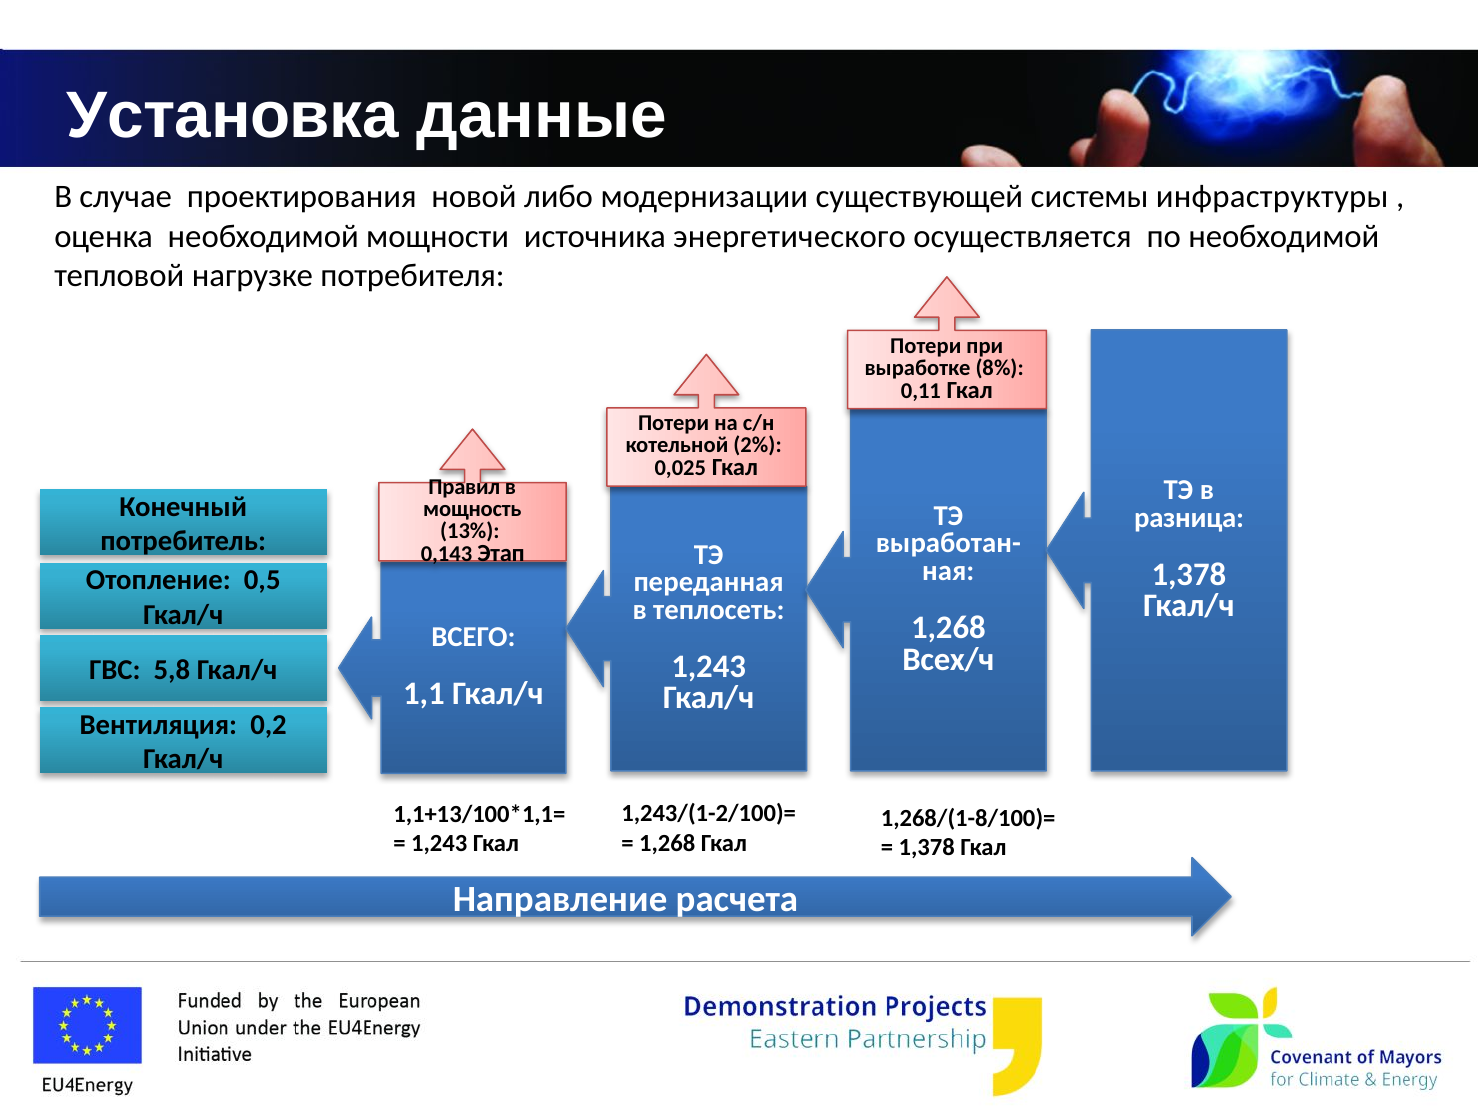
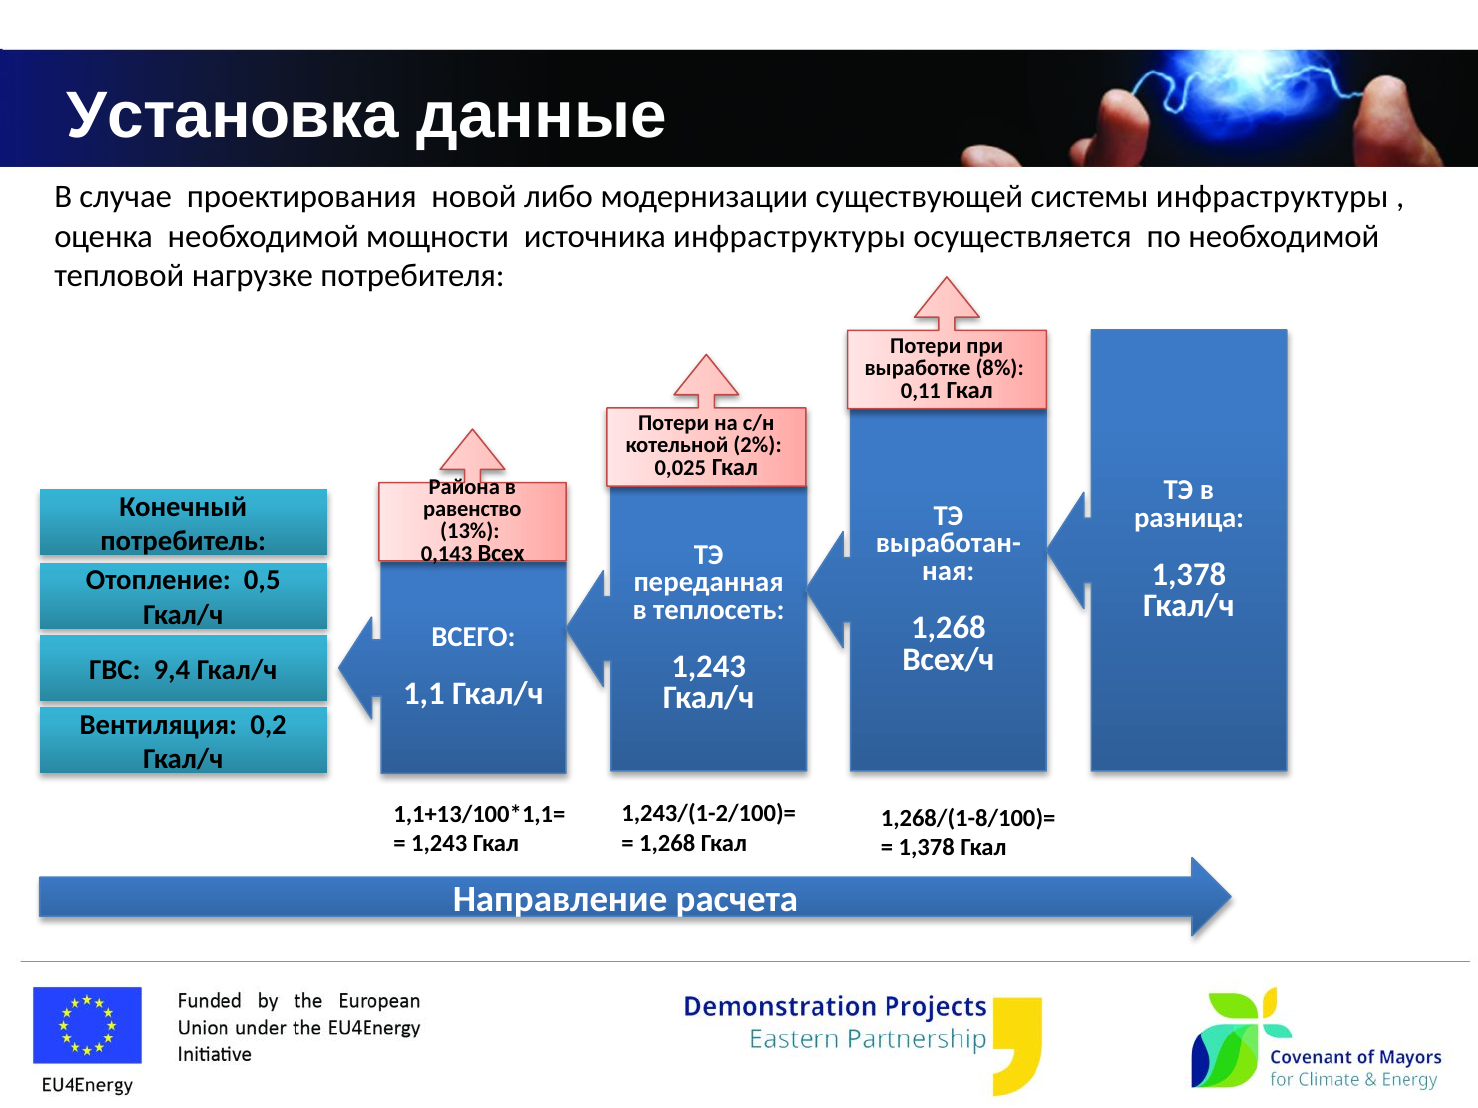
источника энергетического: энергетического -> инфраструктуры
Правил: Правил -> Района
мощность: мощность -> равенство
Этап: Этап -> Всех
5,8: 5,8 -> 9,4
